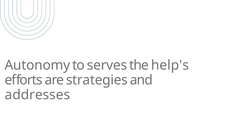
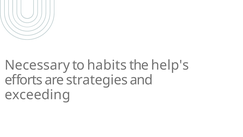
Autonomy: Autonomy -> Necessary
serves: serves -> habits
addresses: addresses -> exceeding
